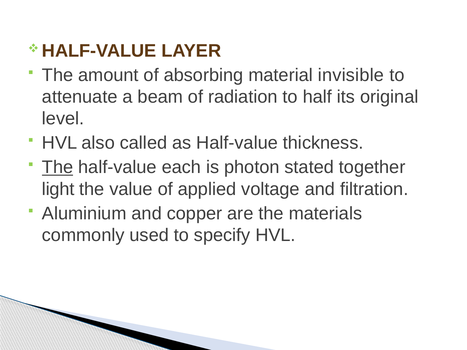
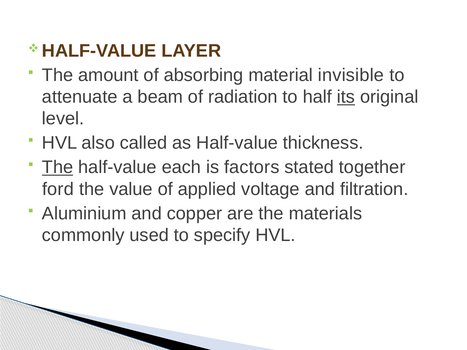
its underline: none -> present
photon: photon -> factors
light: light -> ford
